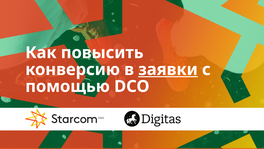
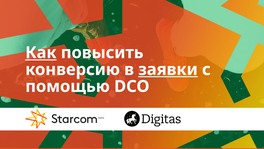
Как underline: none -> present
